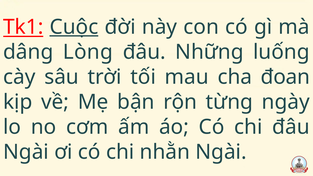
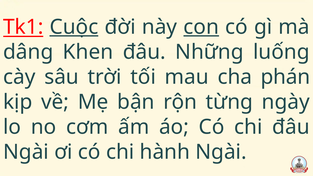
con underline: none -> present
Lòng: Lòng -> Khen
đoan: đoan -> phán
nhằn: nhằn -> hành
